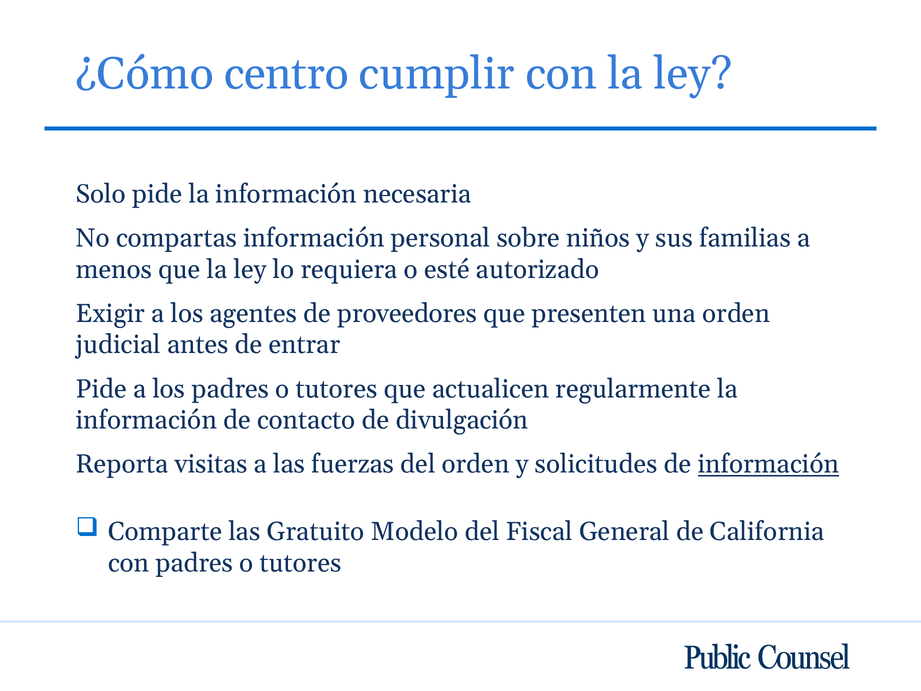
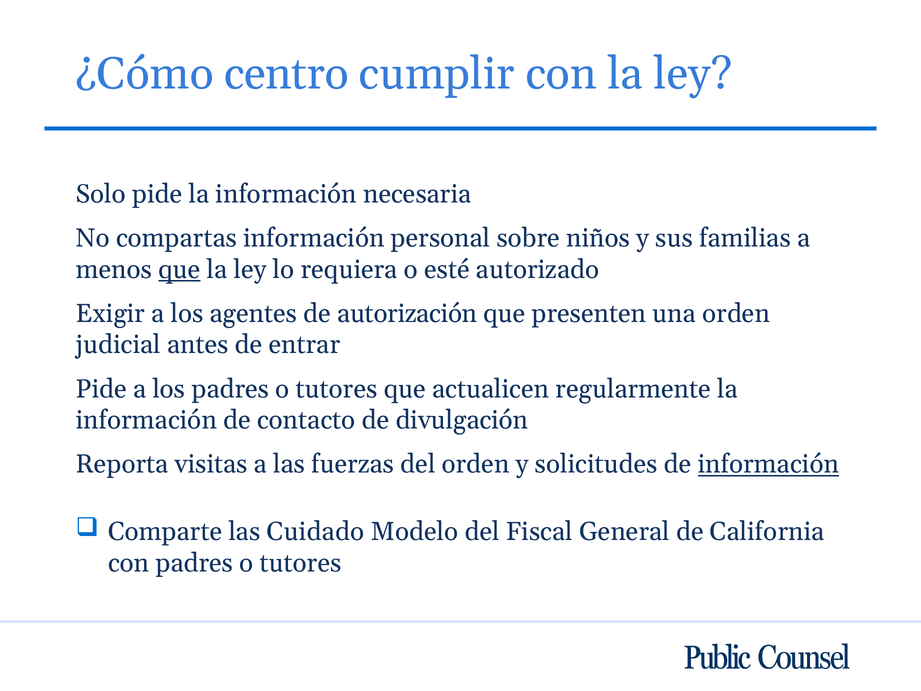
que at (179, 269) underline: none -> present
proveedores: proveedores -> autorización
Gratuito: Gratuito -> Cuidado
